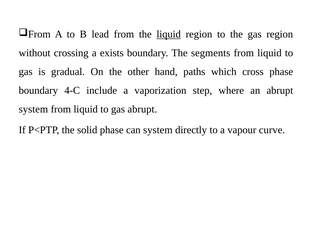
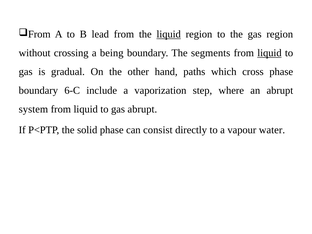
exists: exists -> being
liquid at (269, 53) underline: none -> present
4-C: 4-C -> 6-C
can system: system -> consist
curve: curve -> water
